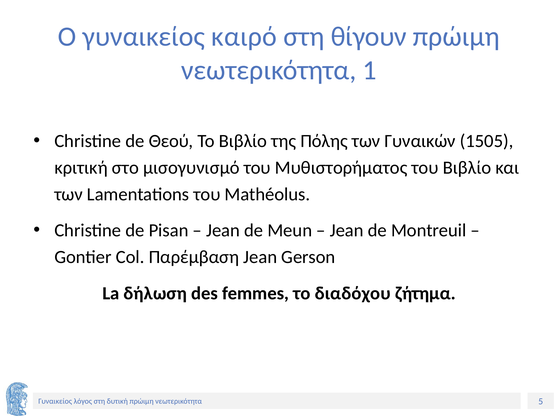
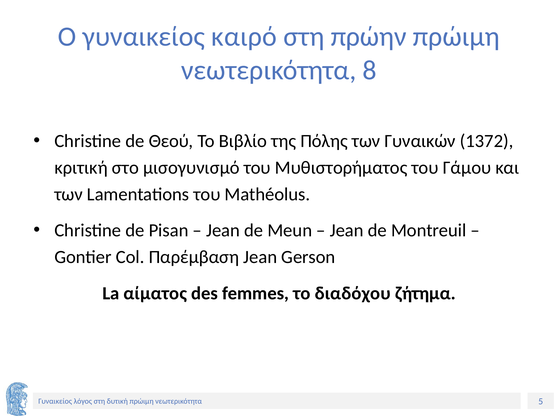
θίγουν: θίγουν -> πρώην
1: 1 -> 8
1505: 1505 -> 1372
του Βιβλίο: Βιβλίο -> Γάμου
δήλωση: δήλωση -> αίματος
